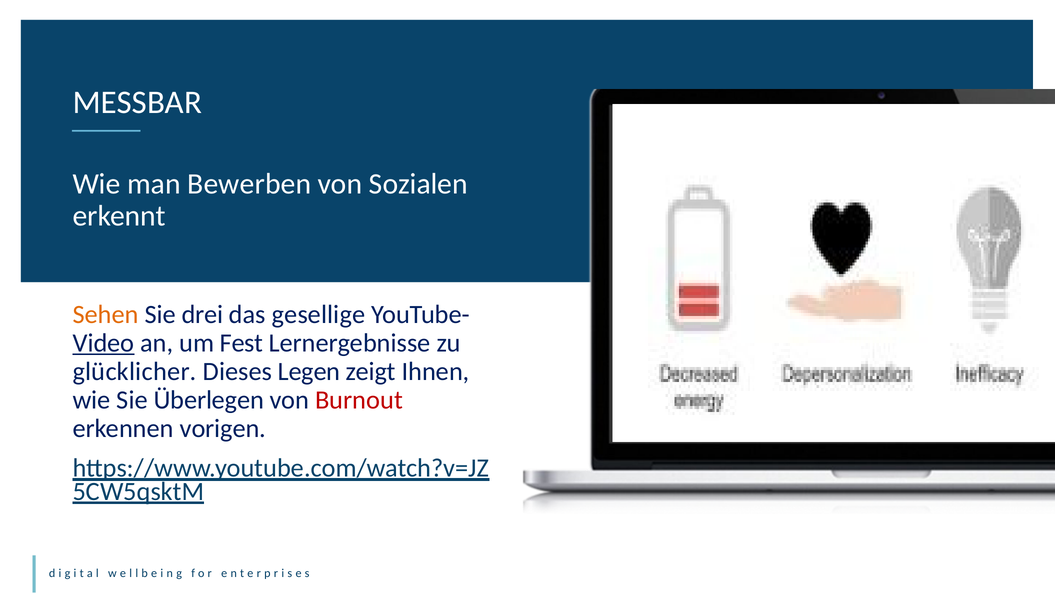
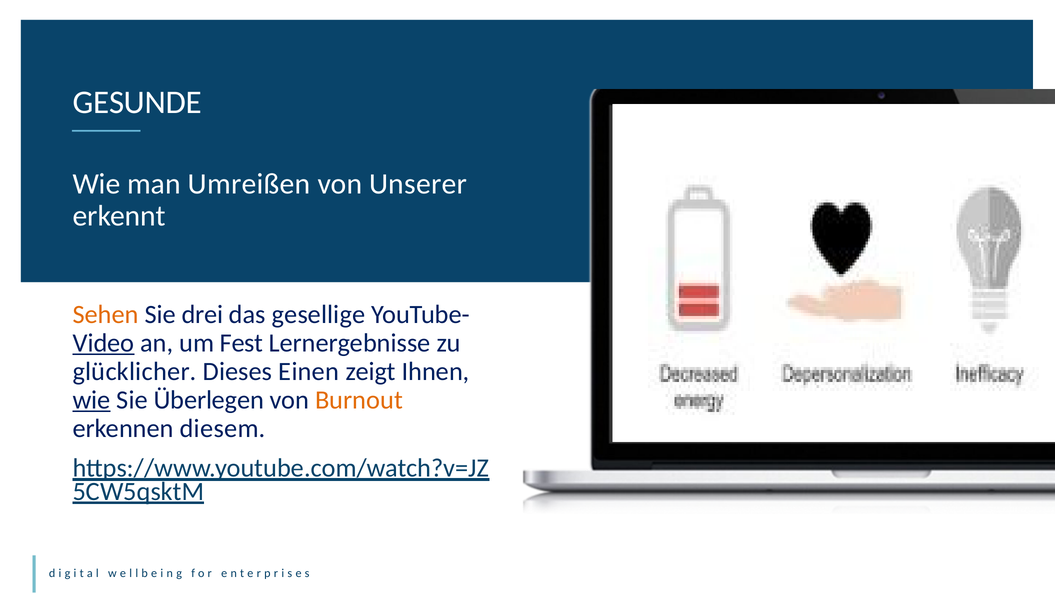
MESSBAR: MESSBAR -> GESUNDE
Bewerben: Bewerben -> Umreißen
Sozialen: Sozialen -> Unserer
Legen: Legen -> Einen
wie at (92, 400) underline: none -> present
Burnout colour: red -> orange
vorigen: vorigen -> diesem
